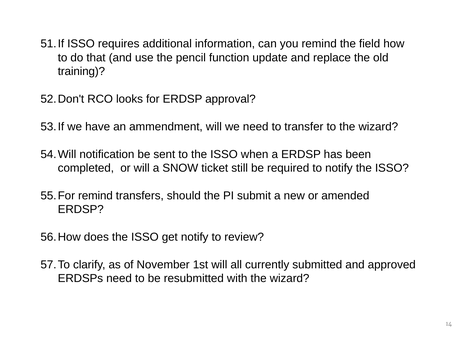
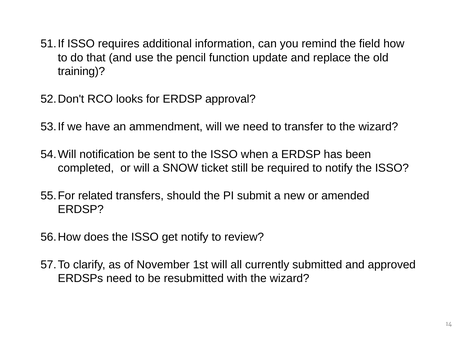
remind at (95, 196): remind -> related
